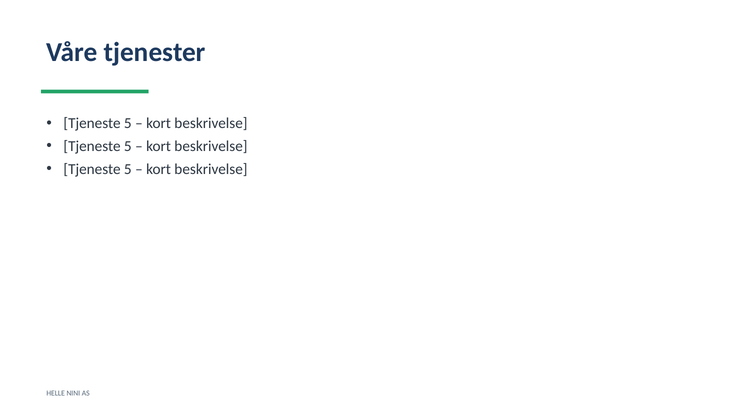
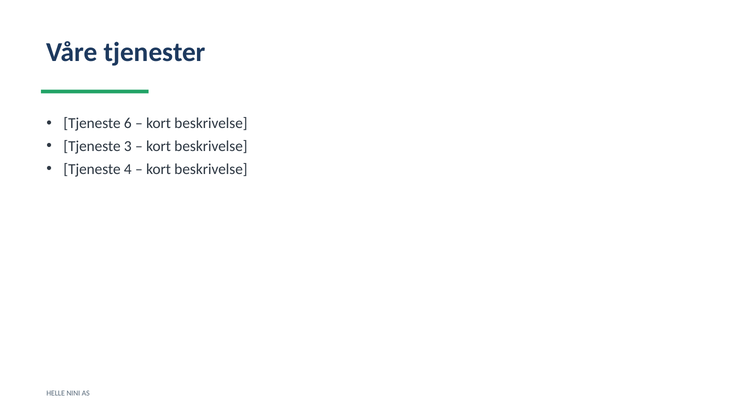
5 at (128, 123): 5 -> 6
5 at (128, 146): 5 -> 3
5 at (128, 169): 5 -> 4
